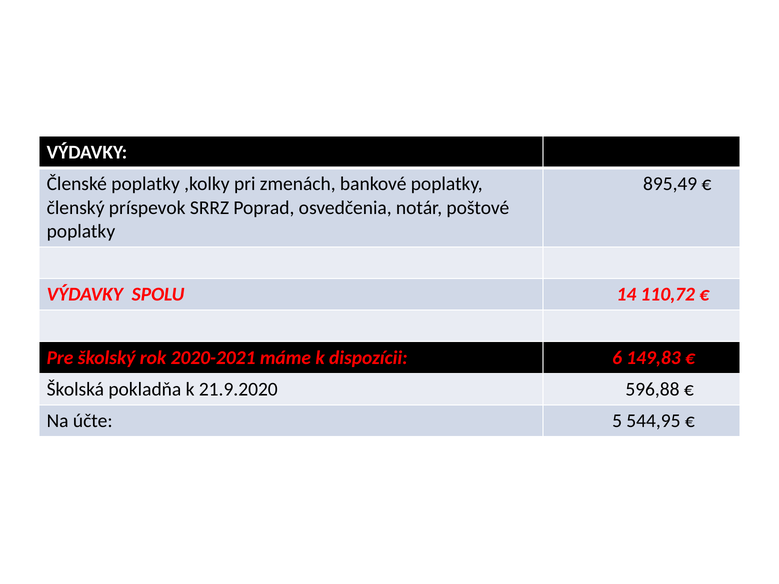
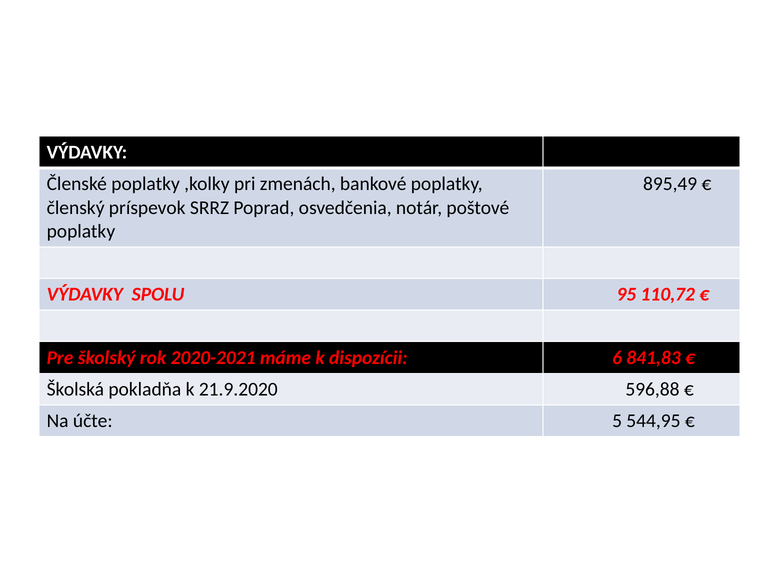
14: 14 -> 95
149,83: 149,83 -> 841,83
